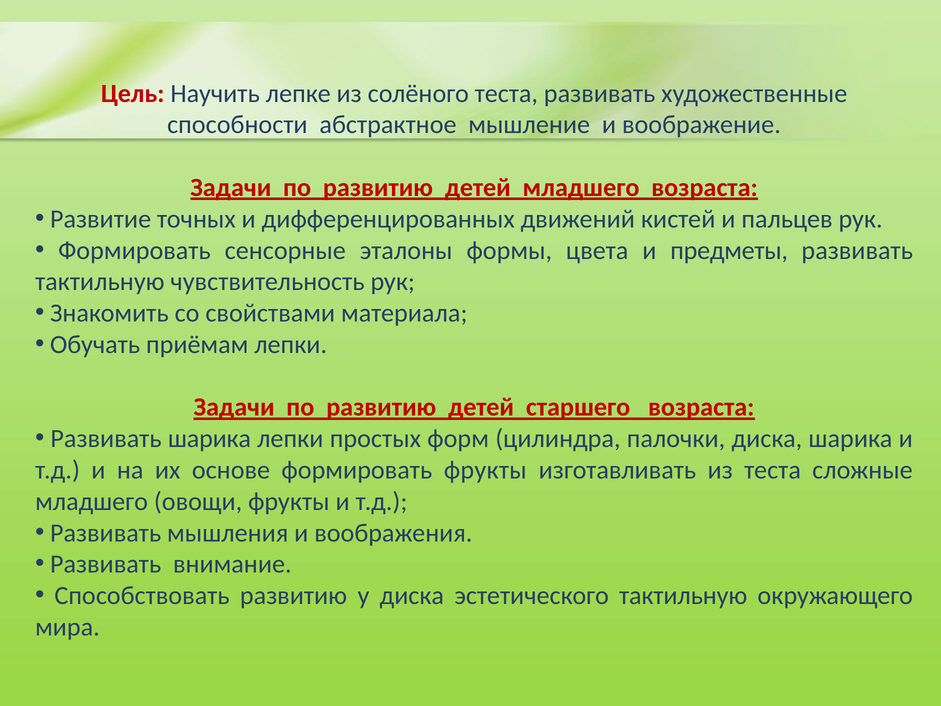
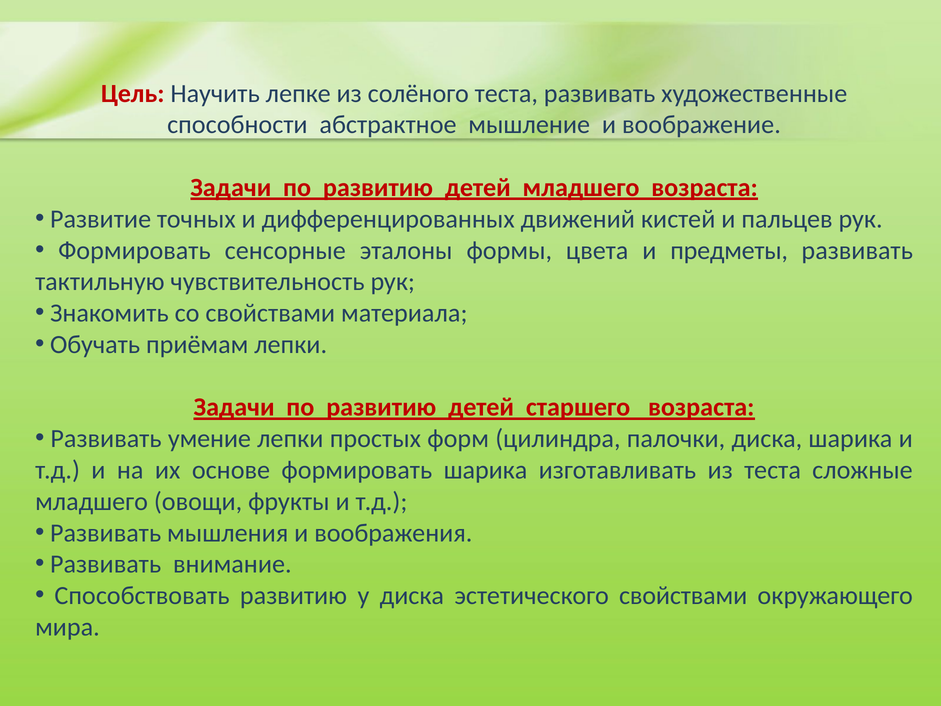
Развивать шарика: шарика -> умение
формировать фрукты: фрукты -> шарика
эстетического тактильную: тактильную -> свойствами
